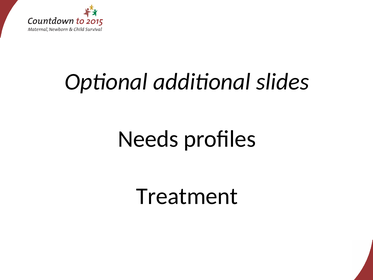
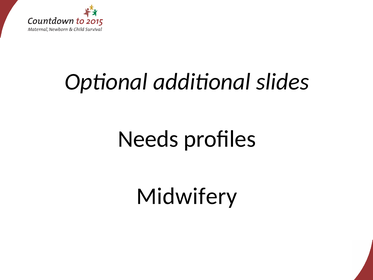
Treatment: Treatment -> Midwifery
